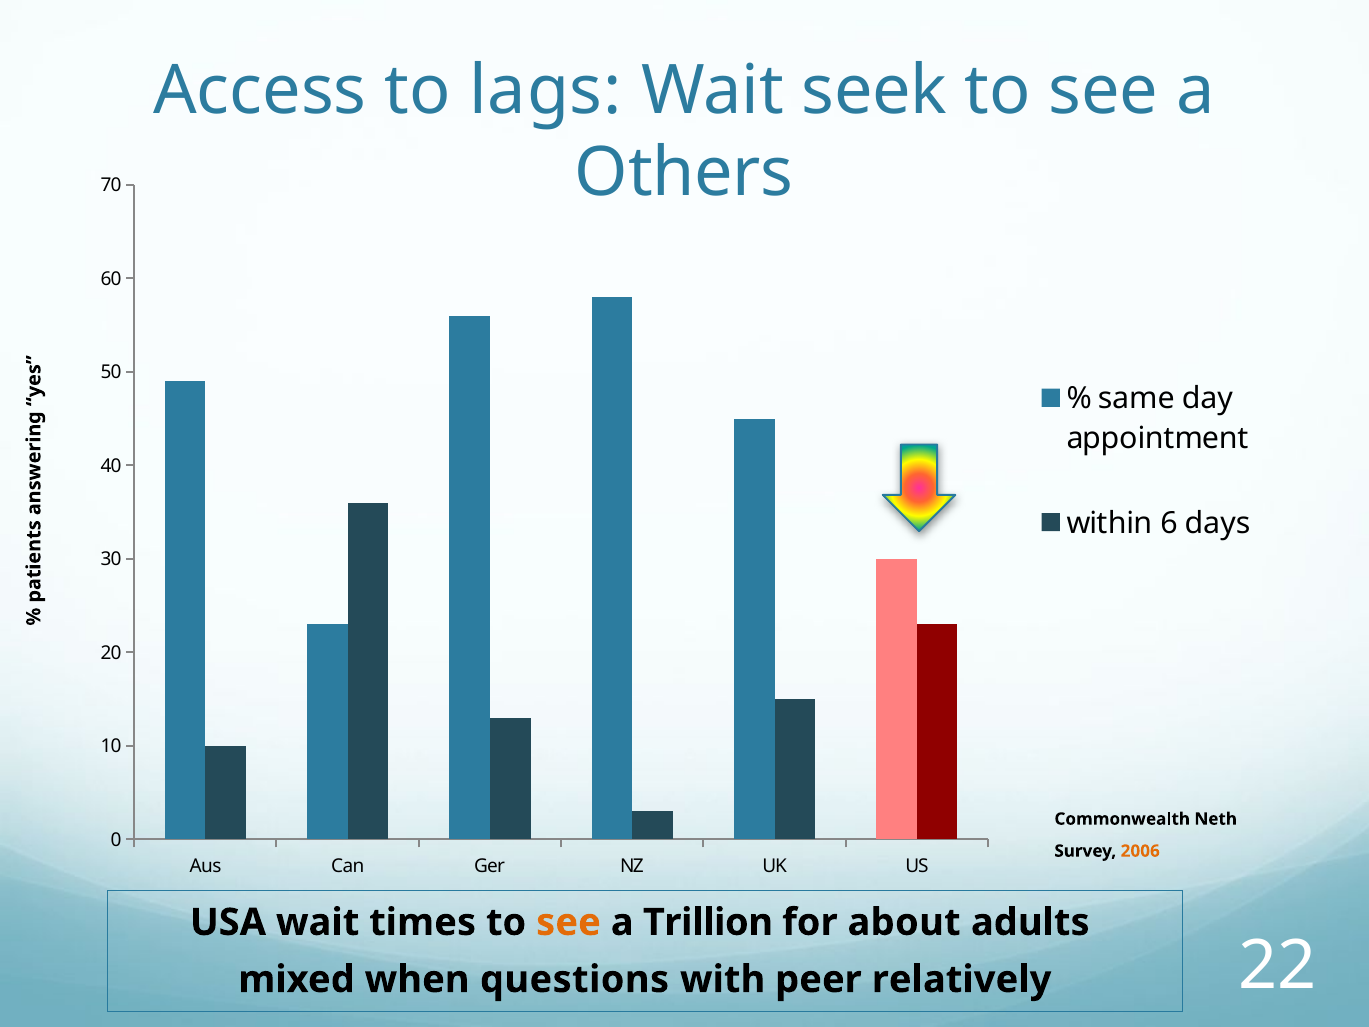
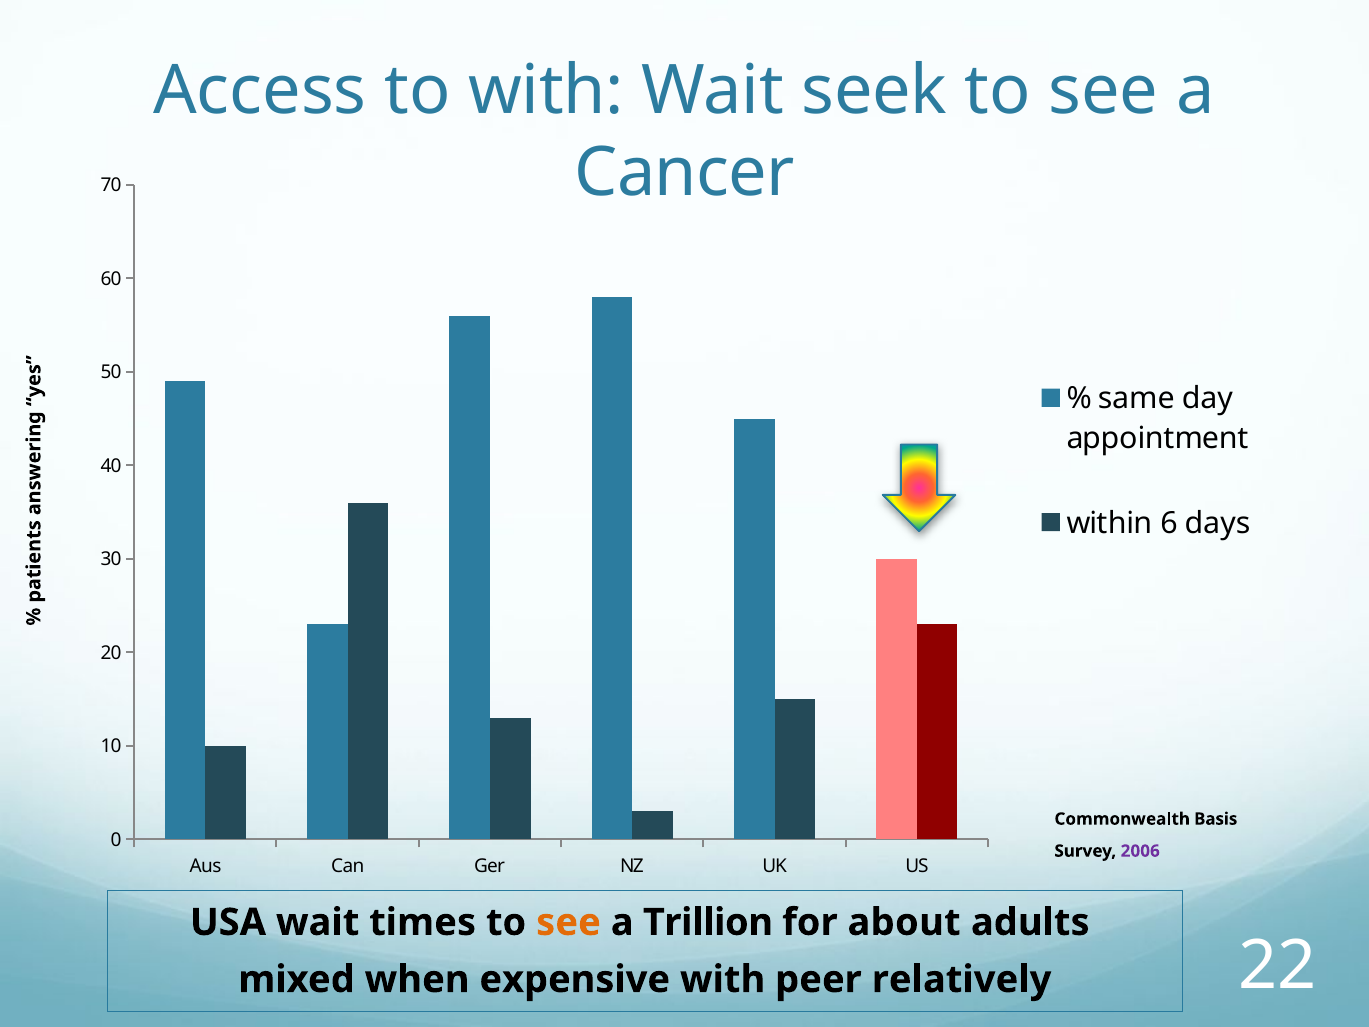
to lags: lags -> with
Others: Others -> Cancer
Neth: Neth -> Basis
2006 colour: orange -> purple
questions: questions -> expensive
